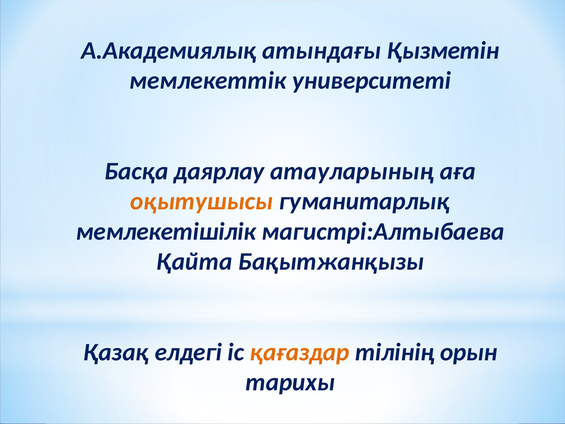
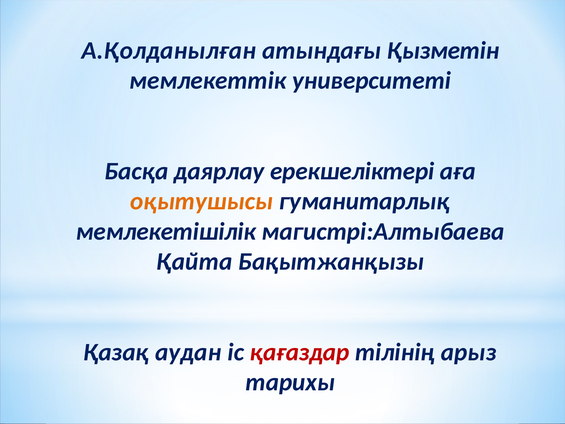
А.Академиялық: А.Академиялық -> А.Қолданылған
атауларының: атауларының -> ерекшеліктері
елдегі: елдегі -> аудан
қағаздар colour: orange -> red
орын: орын -> арыз
